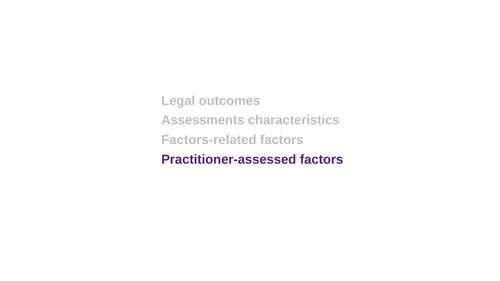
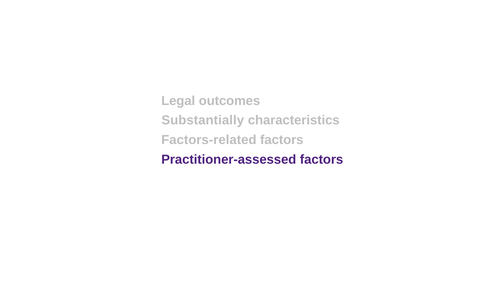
Assessments: Assessments -> Substantially
